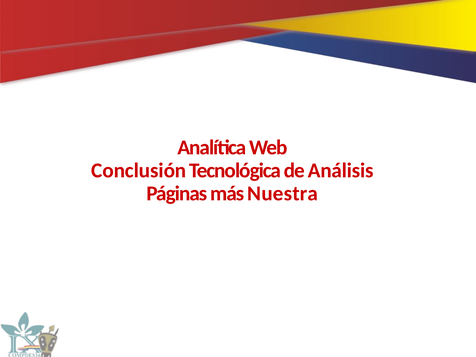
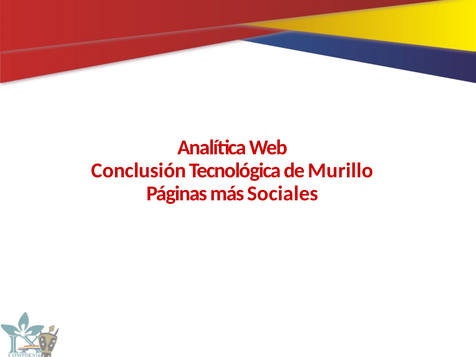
Análisis: Análisis -> Murillo
Nuestra: Nuestra -> Sociales
